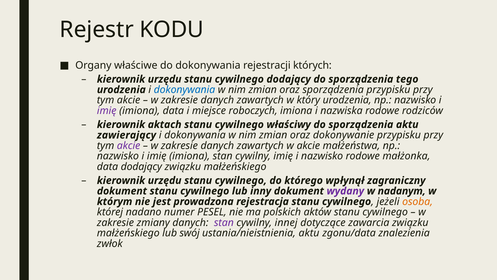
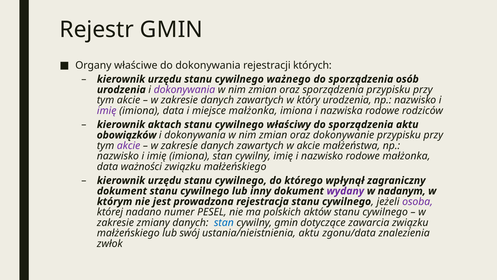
Rejestr KODU: KODU -> GMIN
cywilnego dodający: dodający -> ważnego
tego: tego -> osób
dokonywania at (184, 90) colour: blue -> purple
miejsce roboczych: roboczych -> małżonka
zawierający: zawierający -> obowiązków
data dodający: dodający -> ważności
osoba colour: orange -> purple
stan at (224, 222) colour: purple -> blue
cywilny innej: innej -> gmin
